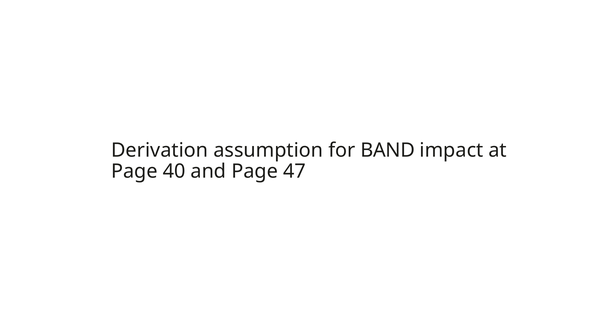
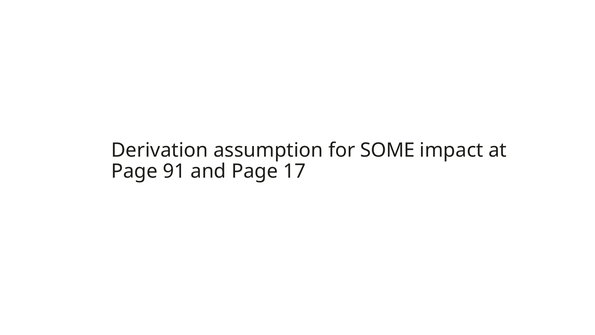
BAND: BAND -> SOME
40: 40 -> 91
47: 47 -> 17
